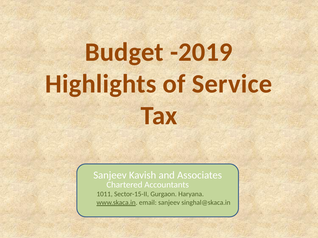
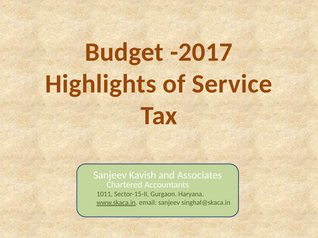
-2019: -2019 -> -2017
